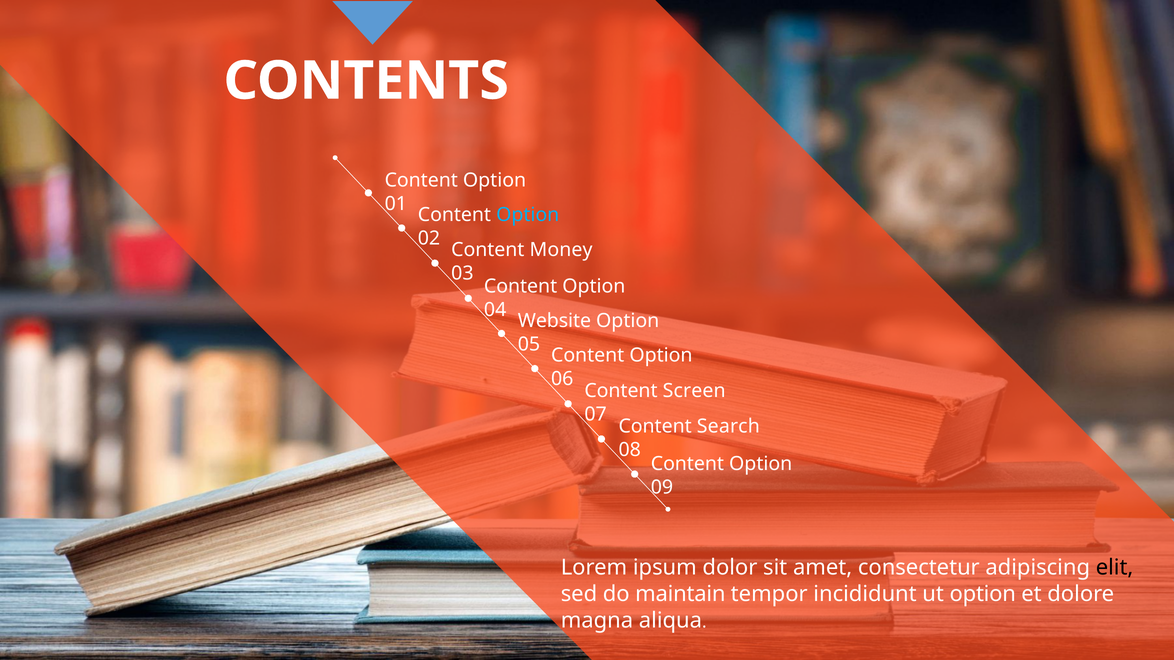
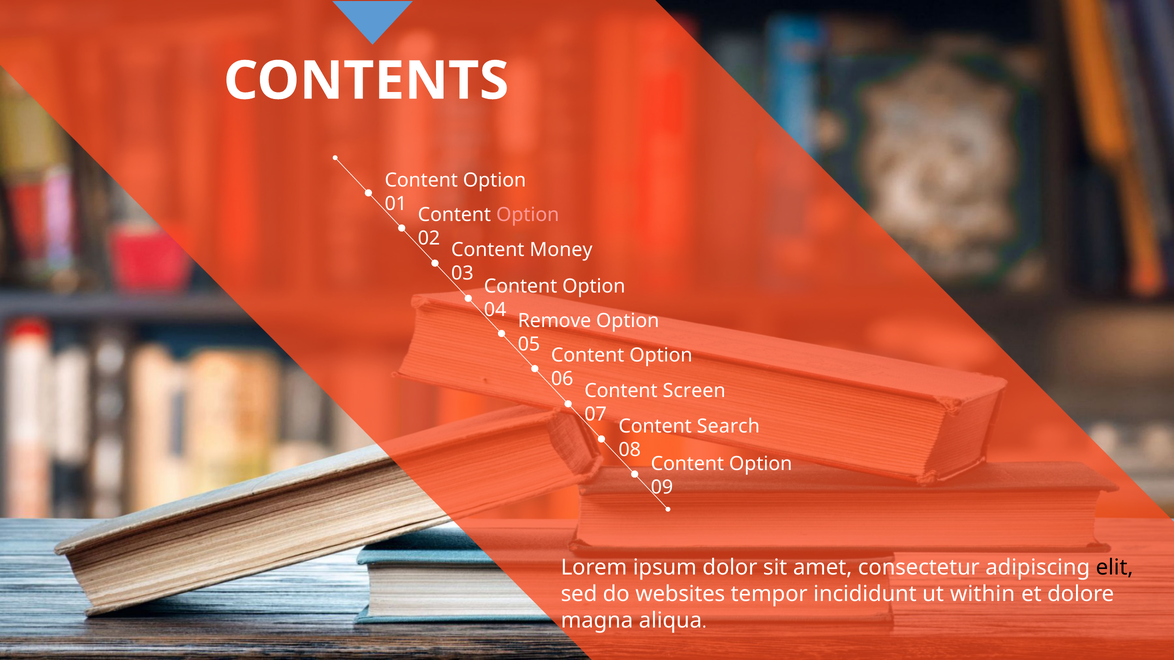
Option at (528, 215) colour: light blue -> pink
Website: Website -> Remove
maintain: maintain -> websites
ut option: option -> within
